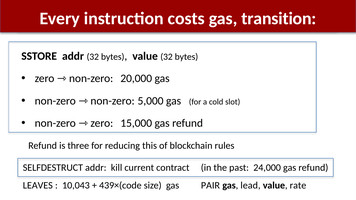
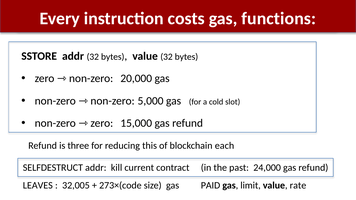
transition: transition -> functions
rules: rules -> each
10,043: 10,043 -> 32,005
439×(code: 439×(code -> 273×(code
PAIR: PAIR -> PAID
lead: lead -> limit
